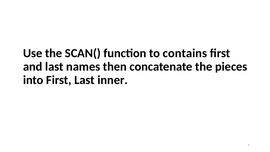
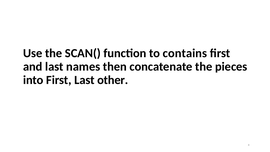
inner: inner -> other
